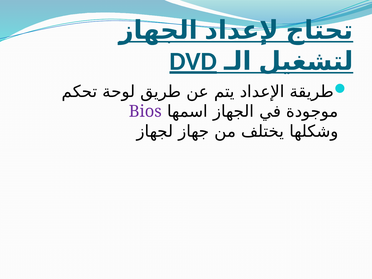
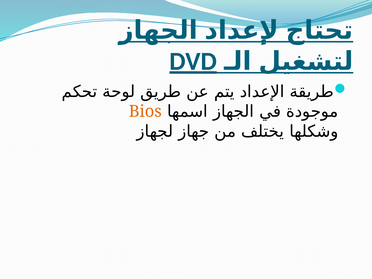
Bios colour: purple -> orange
